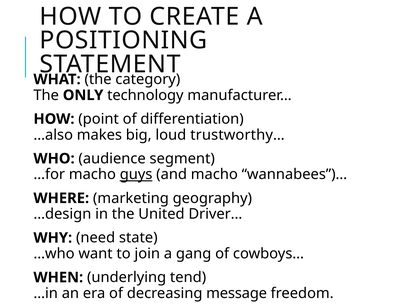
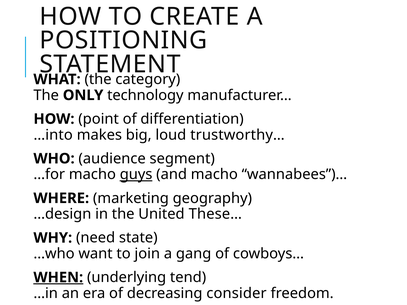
…also: …also -> …into
Driver…: Driver… -> These…
WHEN underline: none -> present
message: message -> consider
